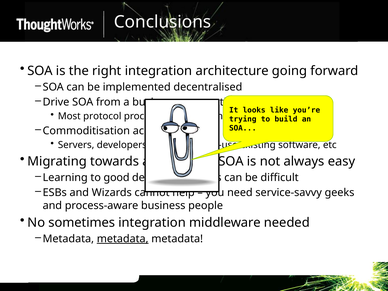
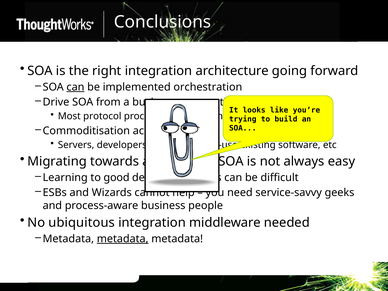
can at (75, 87) underline: none -> present
decentralised: decentralised -> orchestration
sometimes: sometimes -> ubiquitous
